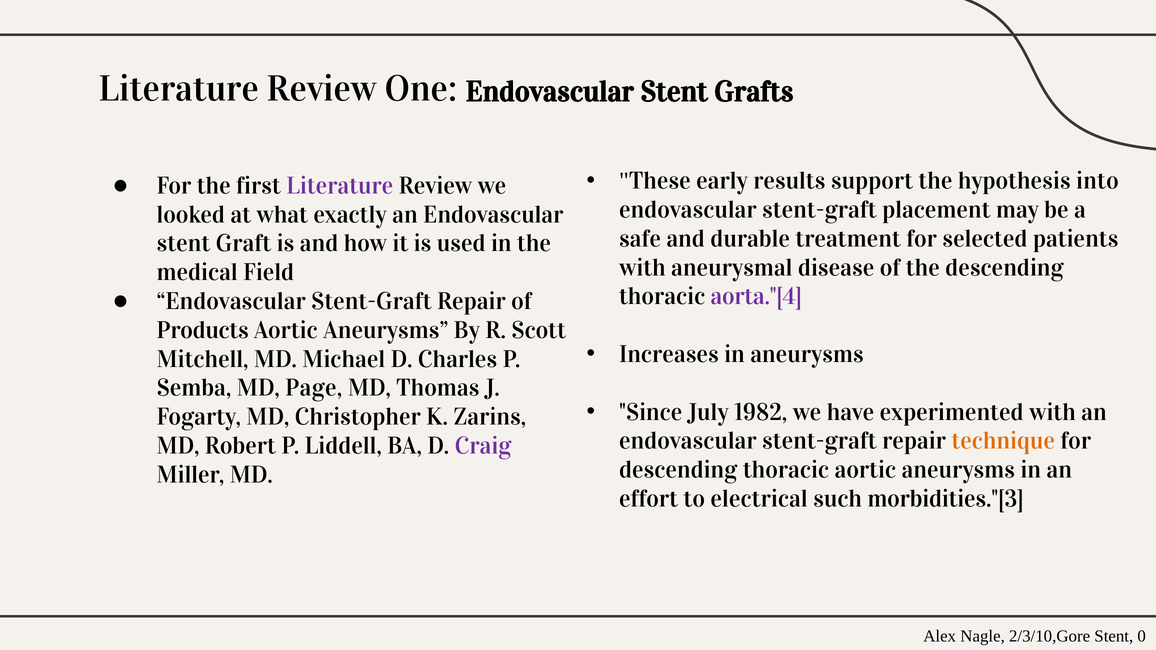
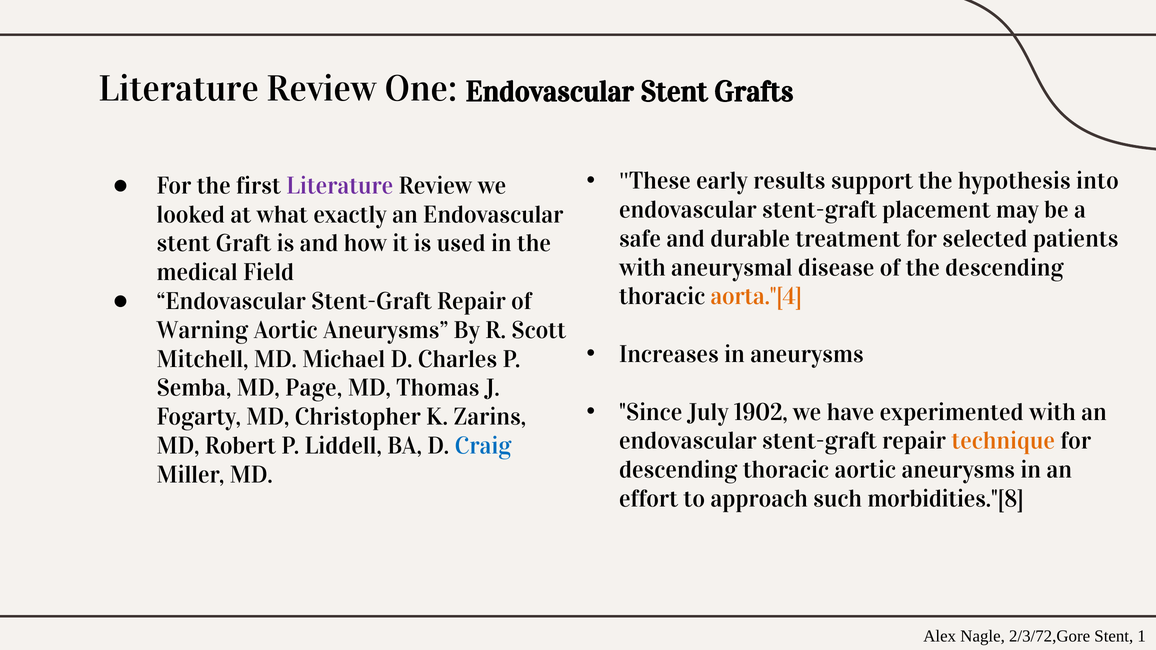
aorta."[4 colour: purple -> orange
Products: Products -> Warning
1982: 1982 -> 1902
Craig colour: purple -> blue
electrical: electrical -> approach
morbidities."[3: morbidities."[3 -> morbidities."[8
2/3/10,Gore: 2/3/10,Gore -> 2/3/72,Gore
0: 0 -> 1
